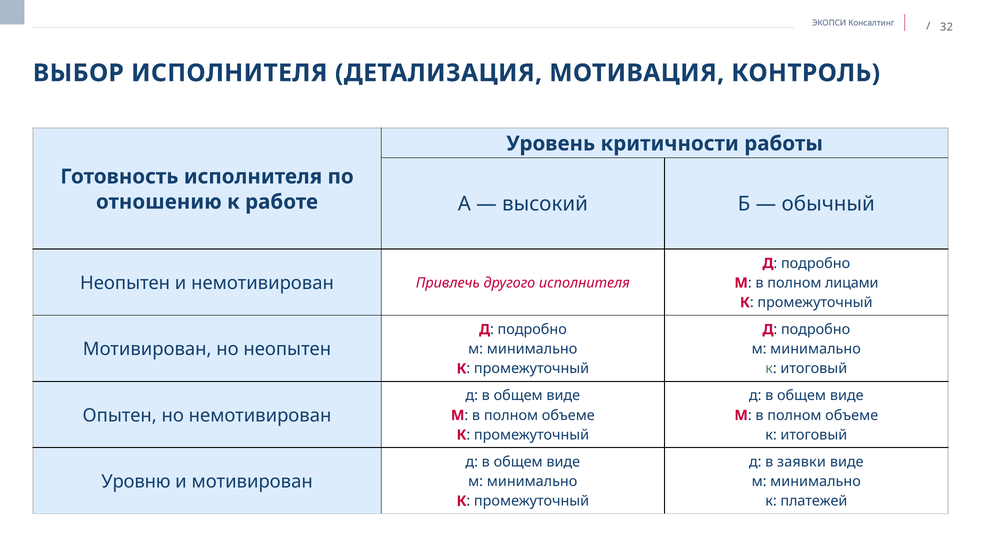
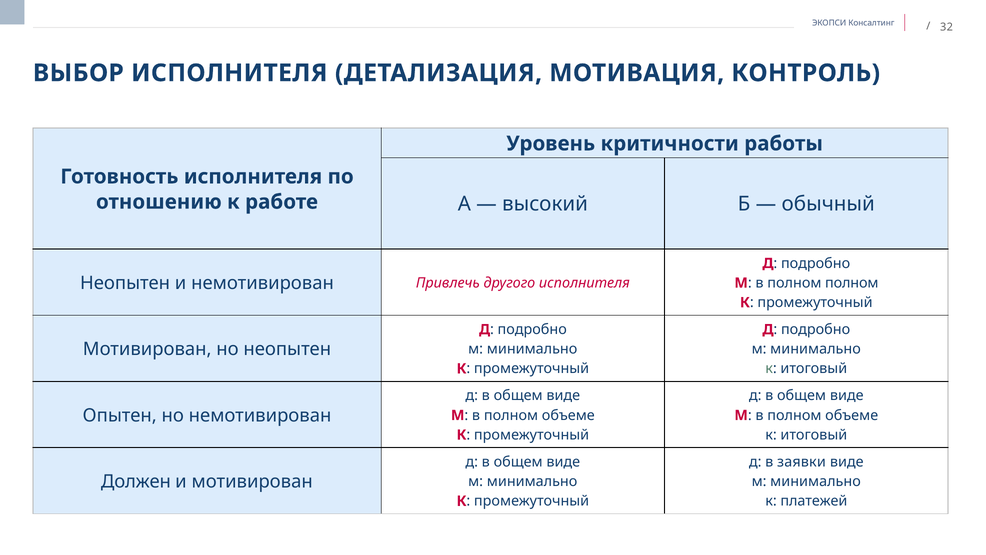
полном лицами: лицами -> полном
Уровню: Уровню -> Должен
